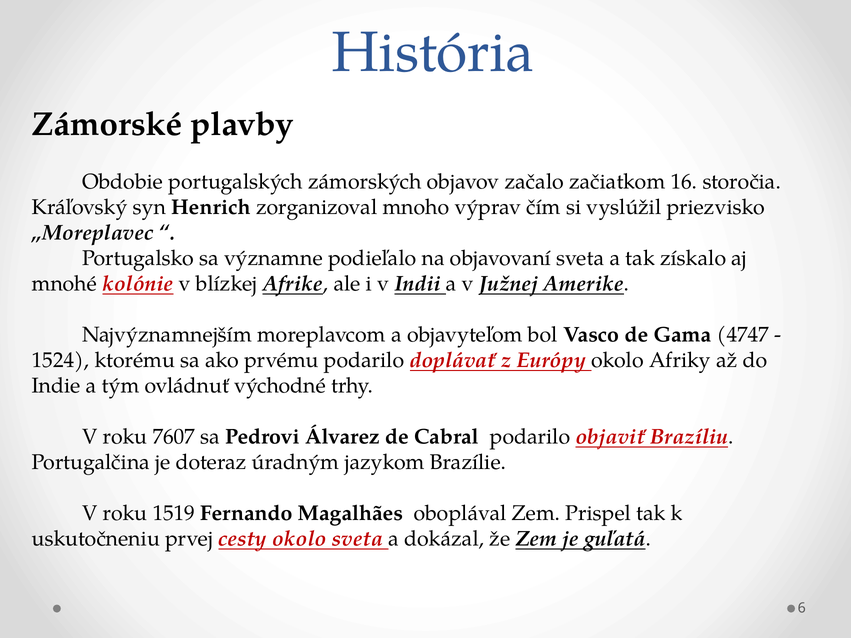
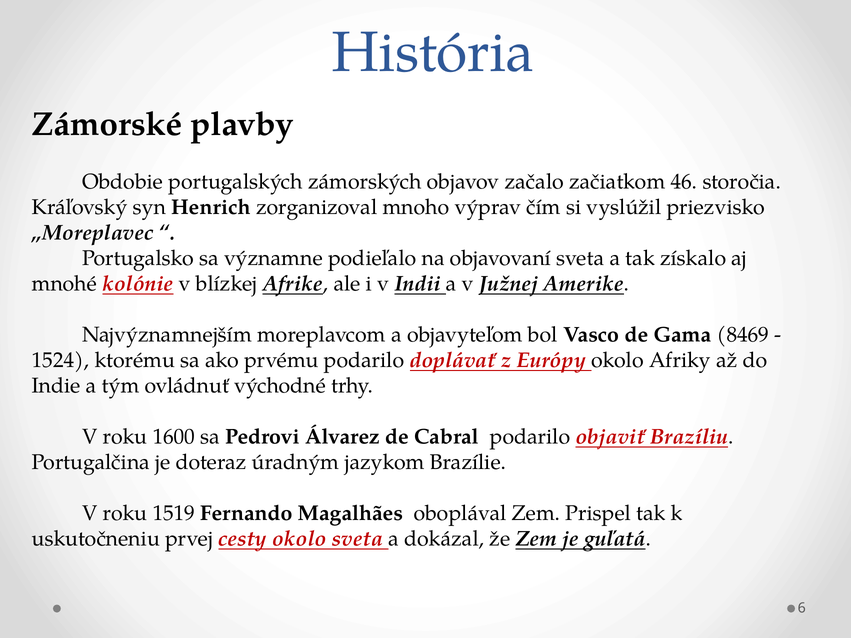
16: 16 -> 46
4747: 4747 -> 8469
7607: 7607 -> 1600
